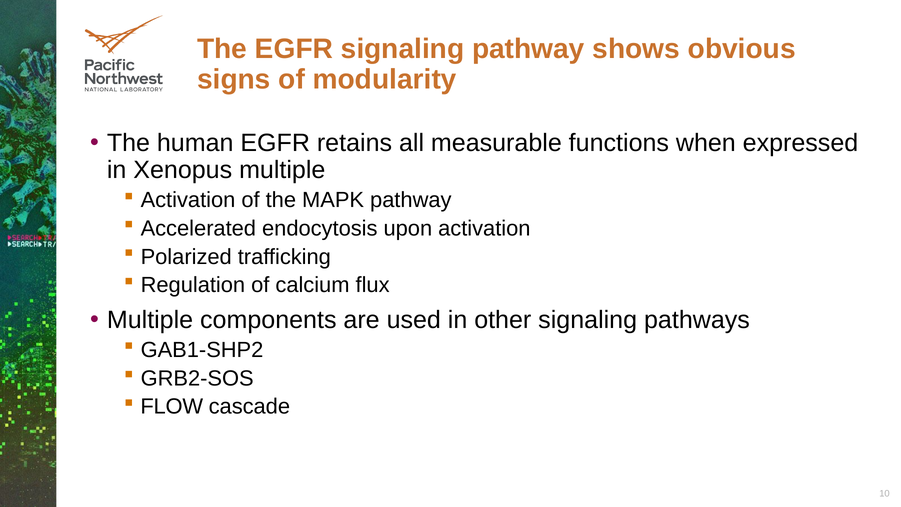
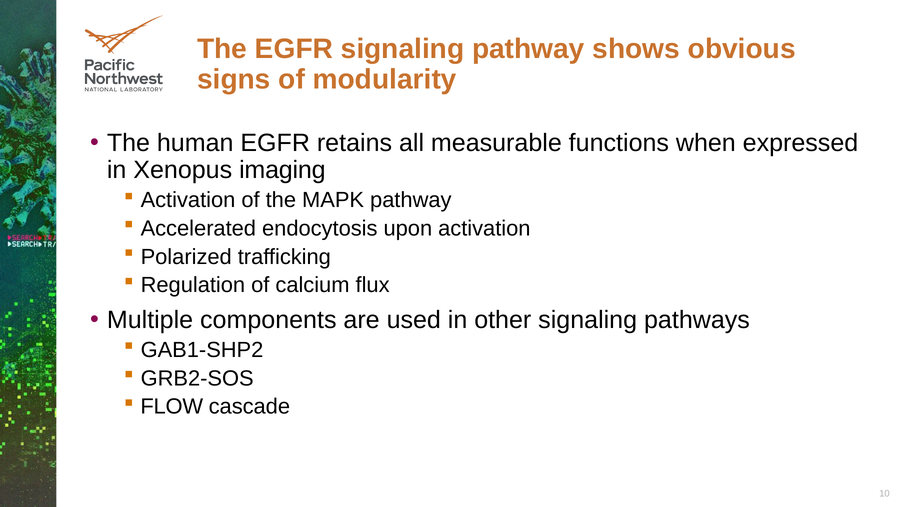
Xenopus multiple: multiple -> imaging
